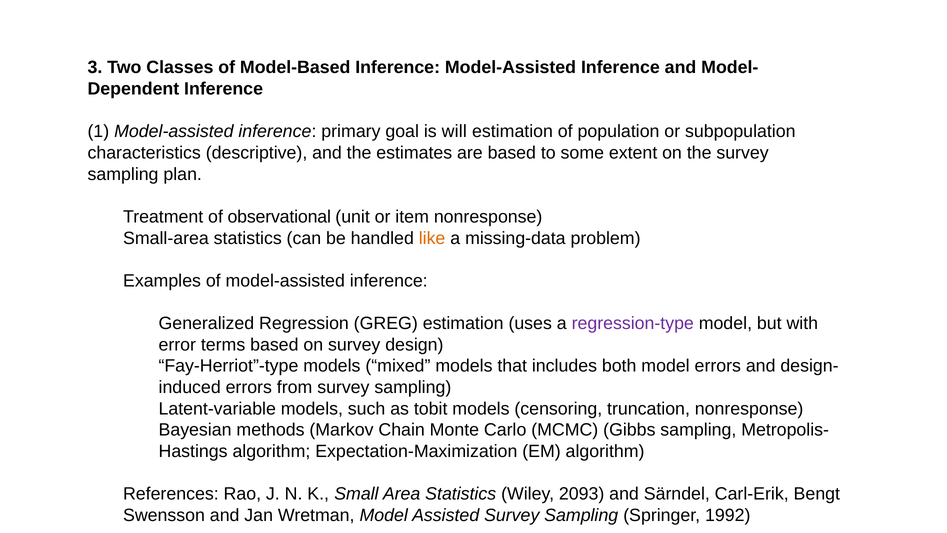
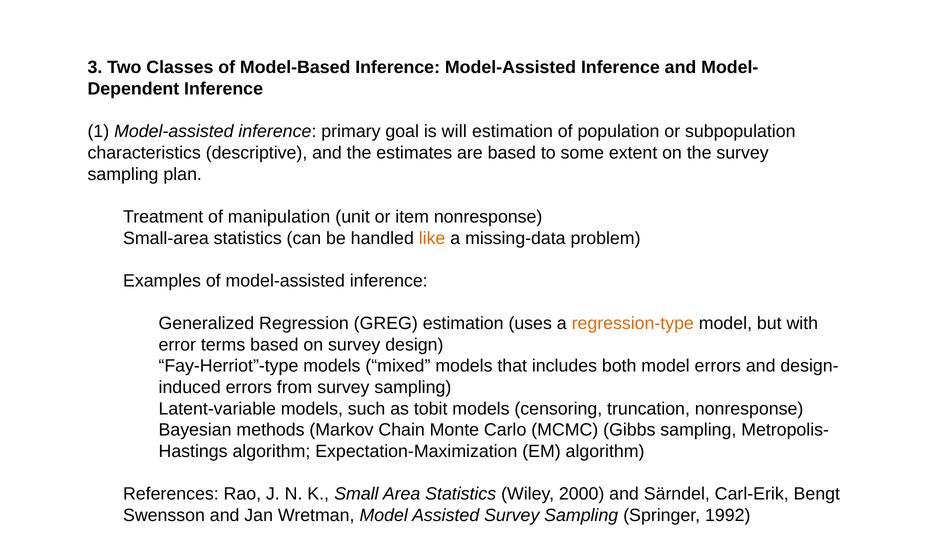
observational: observational -> manipulation
regression-type colour: purple -> orange
2093: 2093 -> 2000
